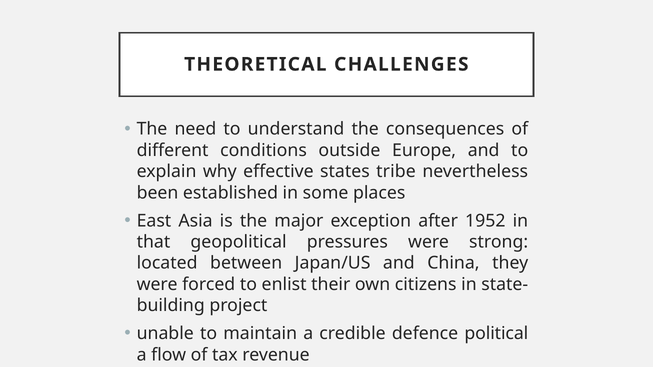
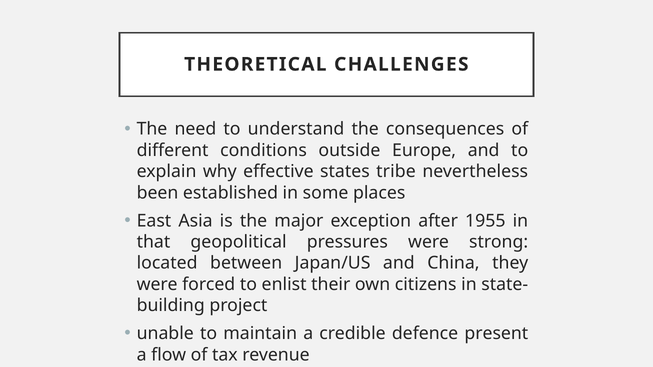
1952: 1952 -> 1955
political: political -> present
